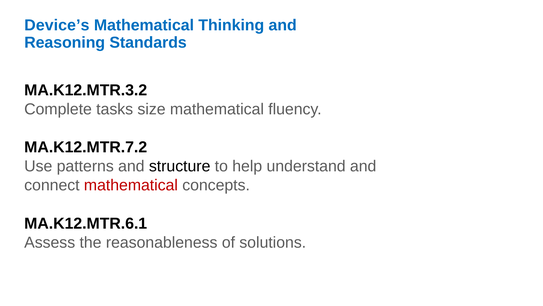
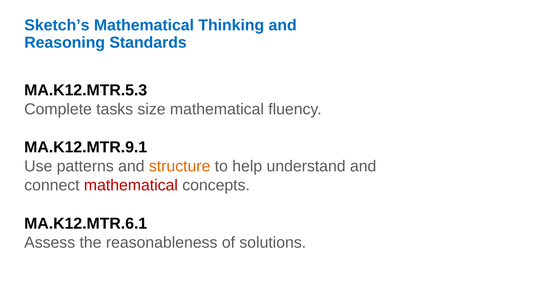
Device’s: Device’s -> Sketch’s
MA.K12.MTR.3.2: MA.K12.MTR.3.2 -> MA.K12.MTR.5.3
MA.K12.MTR.7.2: MA.K12.MTR.7.2 -> MA.K12.MTR.9.1
structure colour: black -> orange
